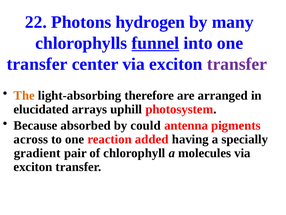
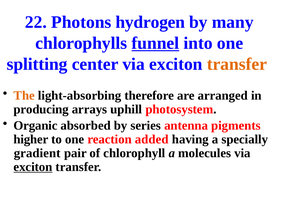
transfer at (37, 64): transfer -> splitting
transfer at (237, 64) colour: purple -> orange
elucidated: elucidated -> producing
Because: Because -> Organic
could: could -> series
across: across -> higher
exciton at (33, 166) underline: none -> present
